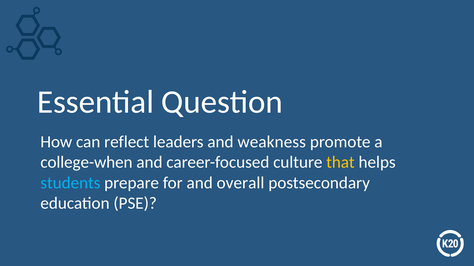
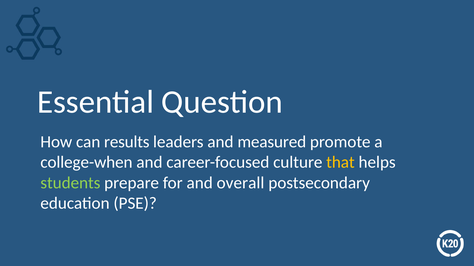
reflect: reflect -> results
weakness: weakness -> measured
students colour: light blue -> light green
